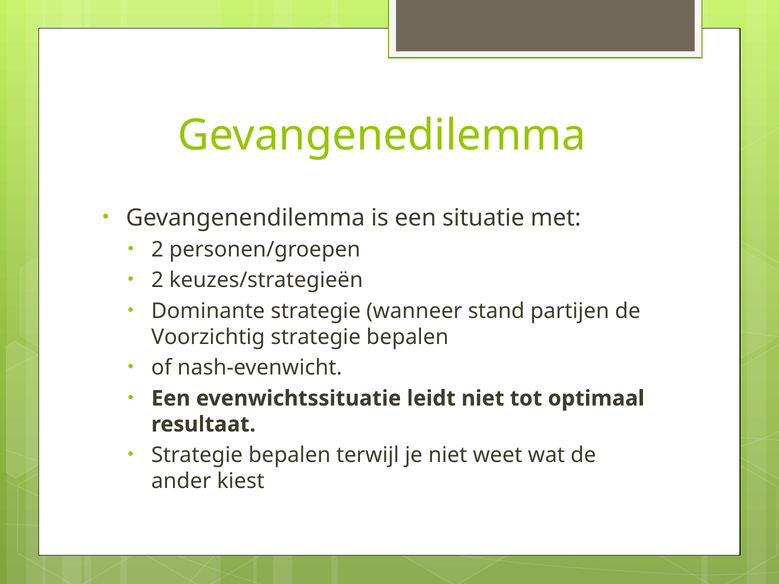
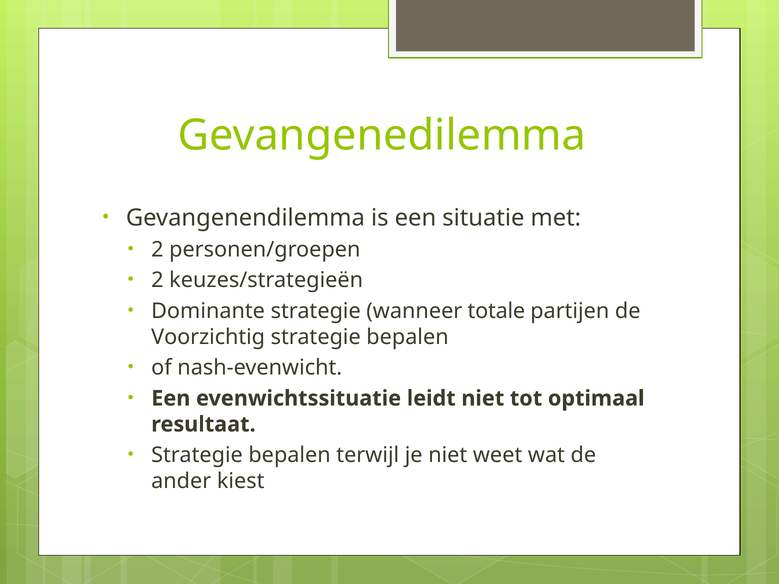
stand: stand -> totale
